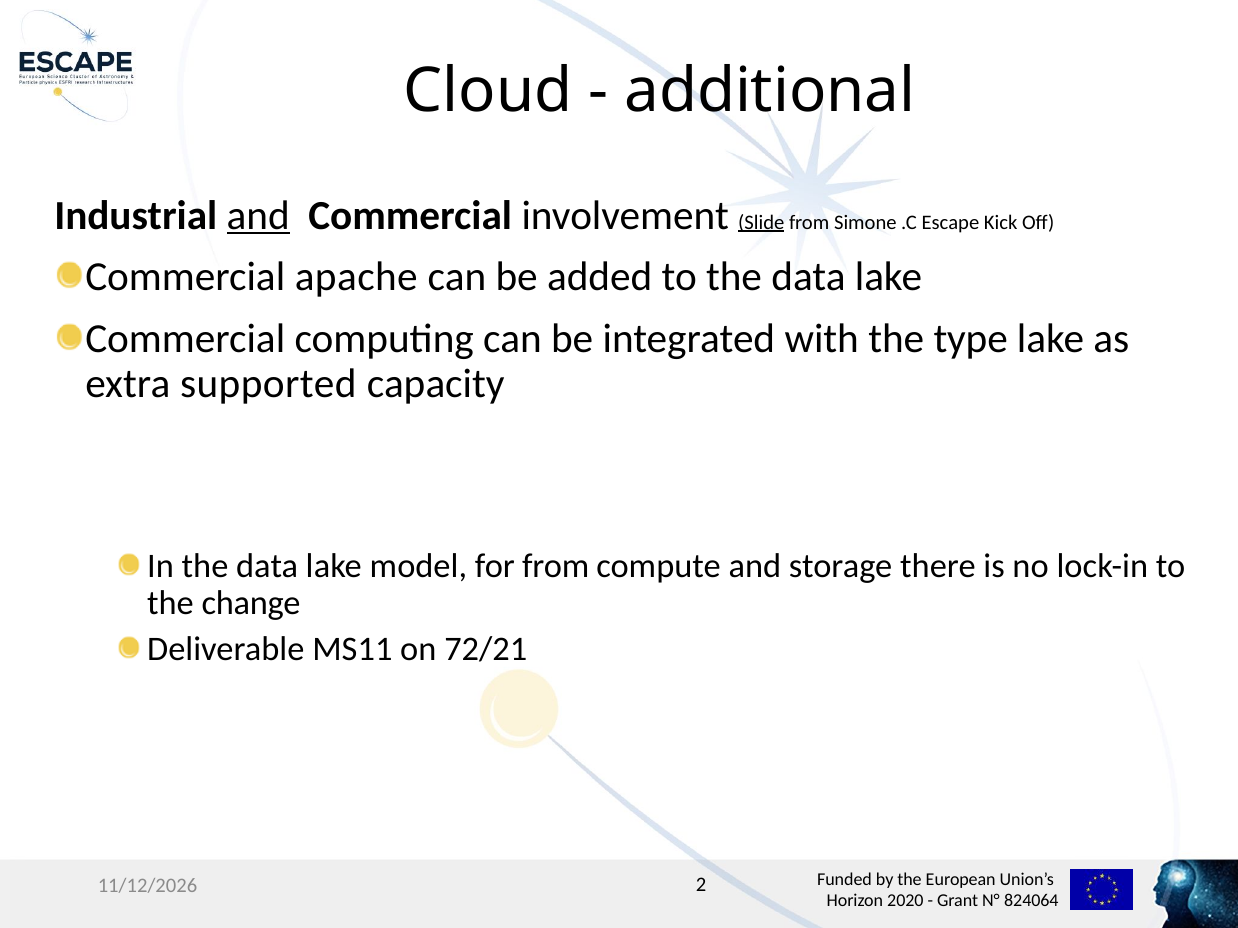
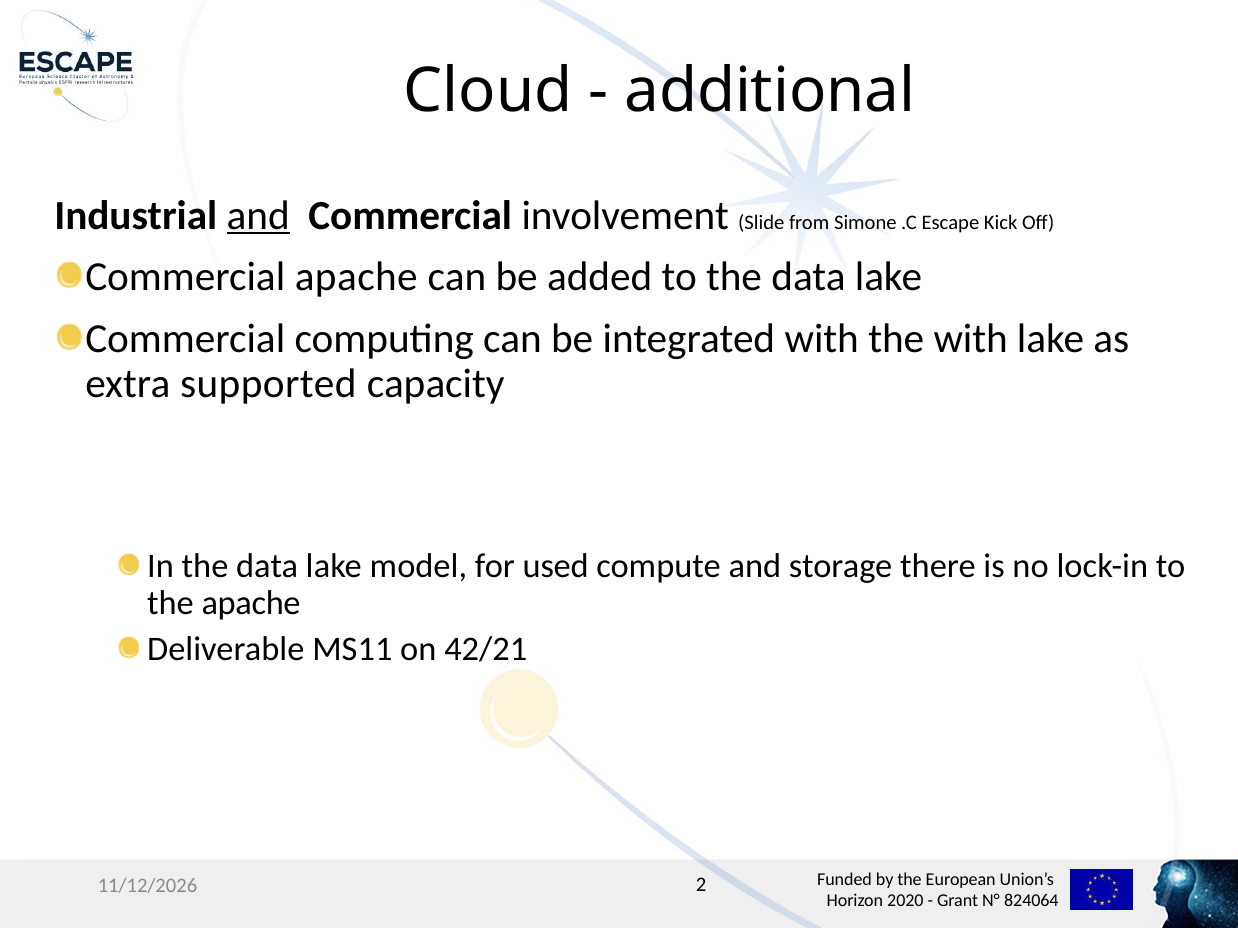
Slide underline: present -> none
the type: type -> with
for from: from -> used
the change: change -> apache
72/21: 72/21 -> 42/21
